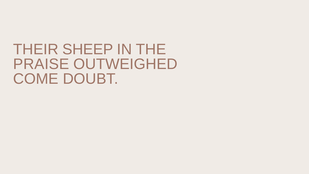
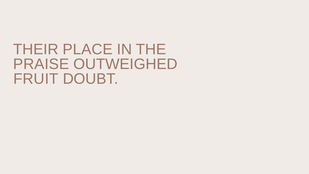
SHEEP: SHEEP -> PLACE
COME: COME -> FRUIT
